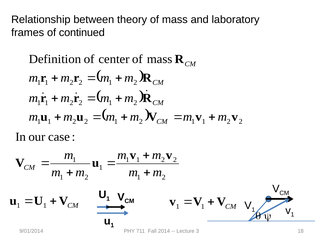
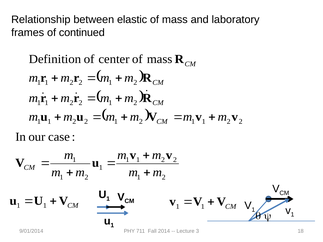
theory: theory -> elastic
